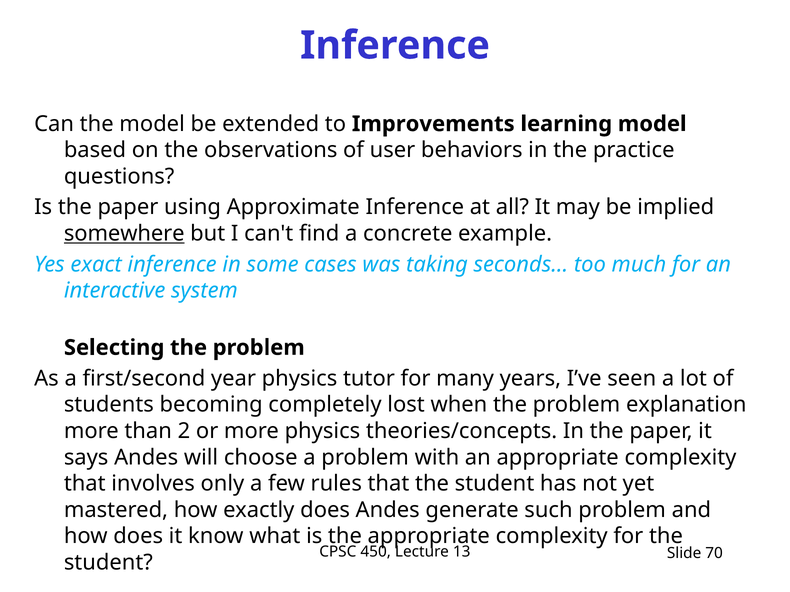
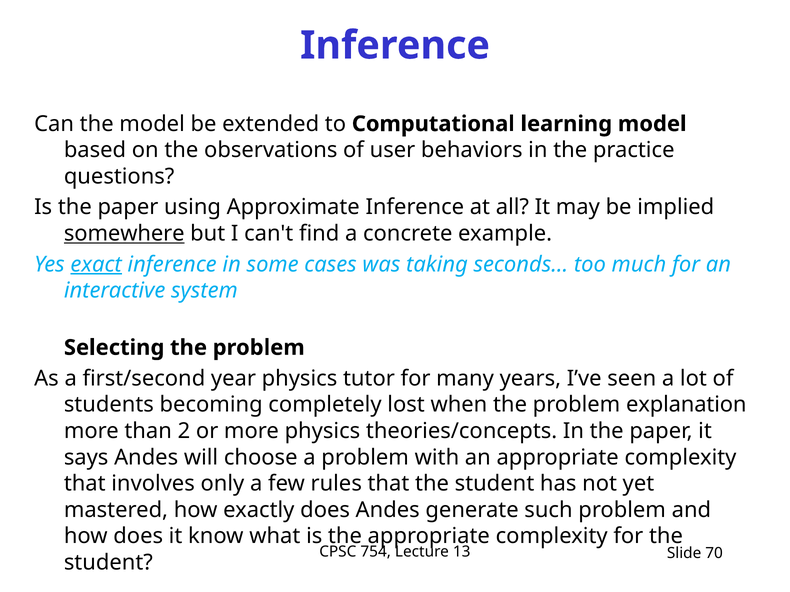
Improvements: Improvements -> Computational
exact underline: none -> present
450: 450 -> 754
